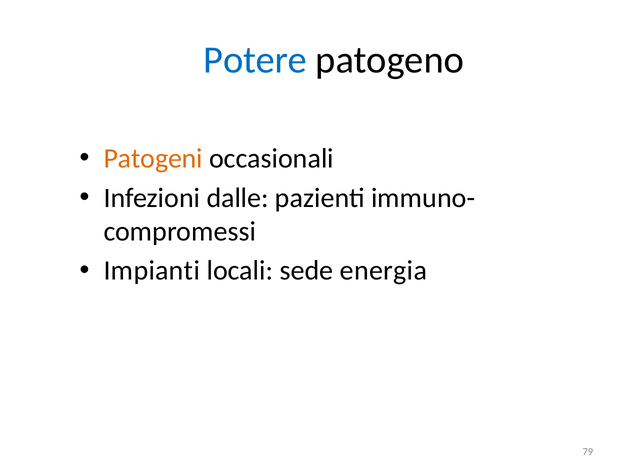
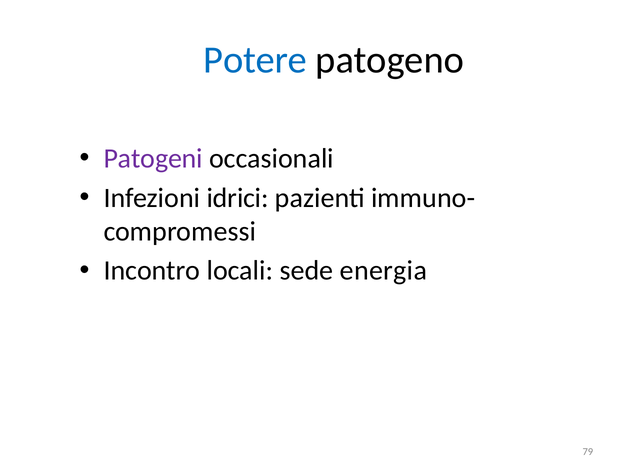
Patogeni colour: orange -> purple
dalle: dalle -> idrici
Impianti: Impianti -> Incontro
